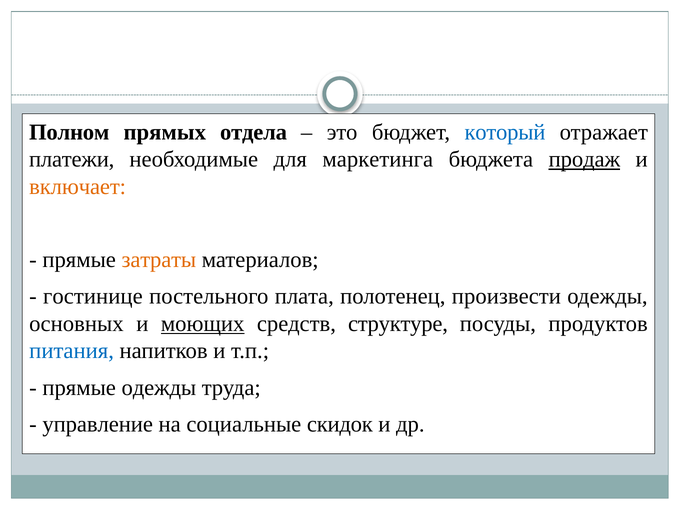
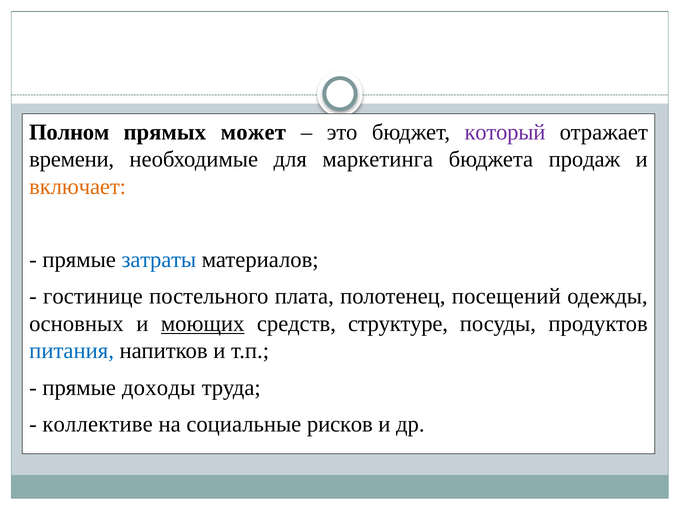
отдела: отдела -> может
который colour: blue -> purple
платежи: платежи -> времени
продаж underline: present -> none
затраты colour: orange -> blue
произвести: произвести -> посещений
прямые одежды: одежды -> доходы
управление: управление -> коллективе
скидок: скидок -> рисков
